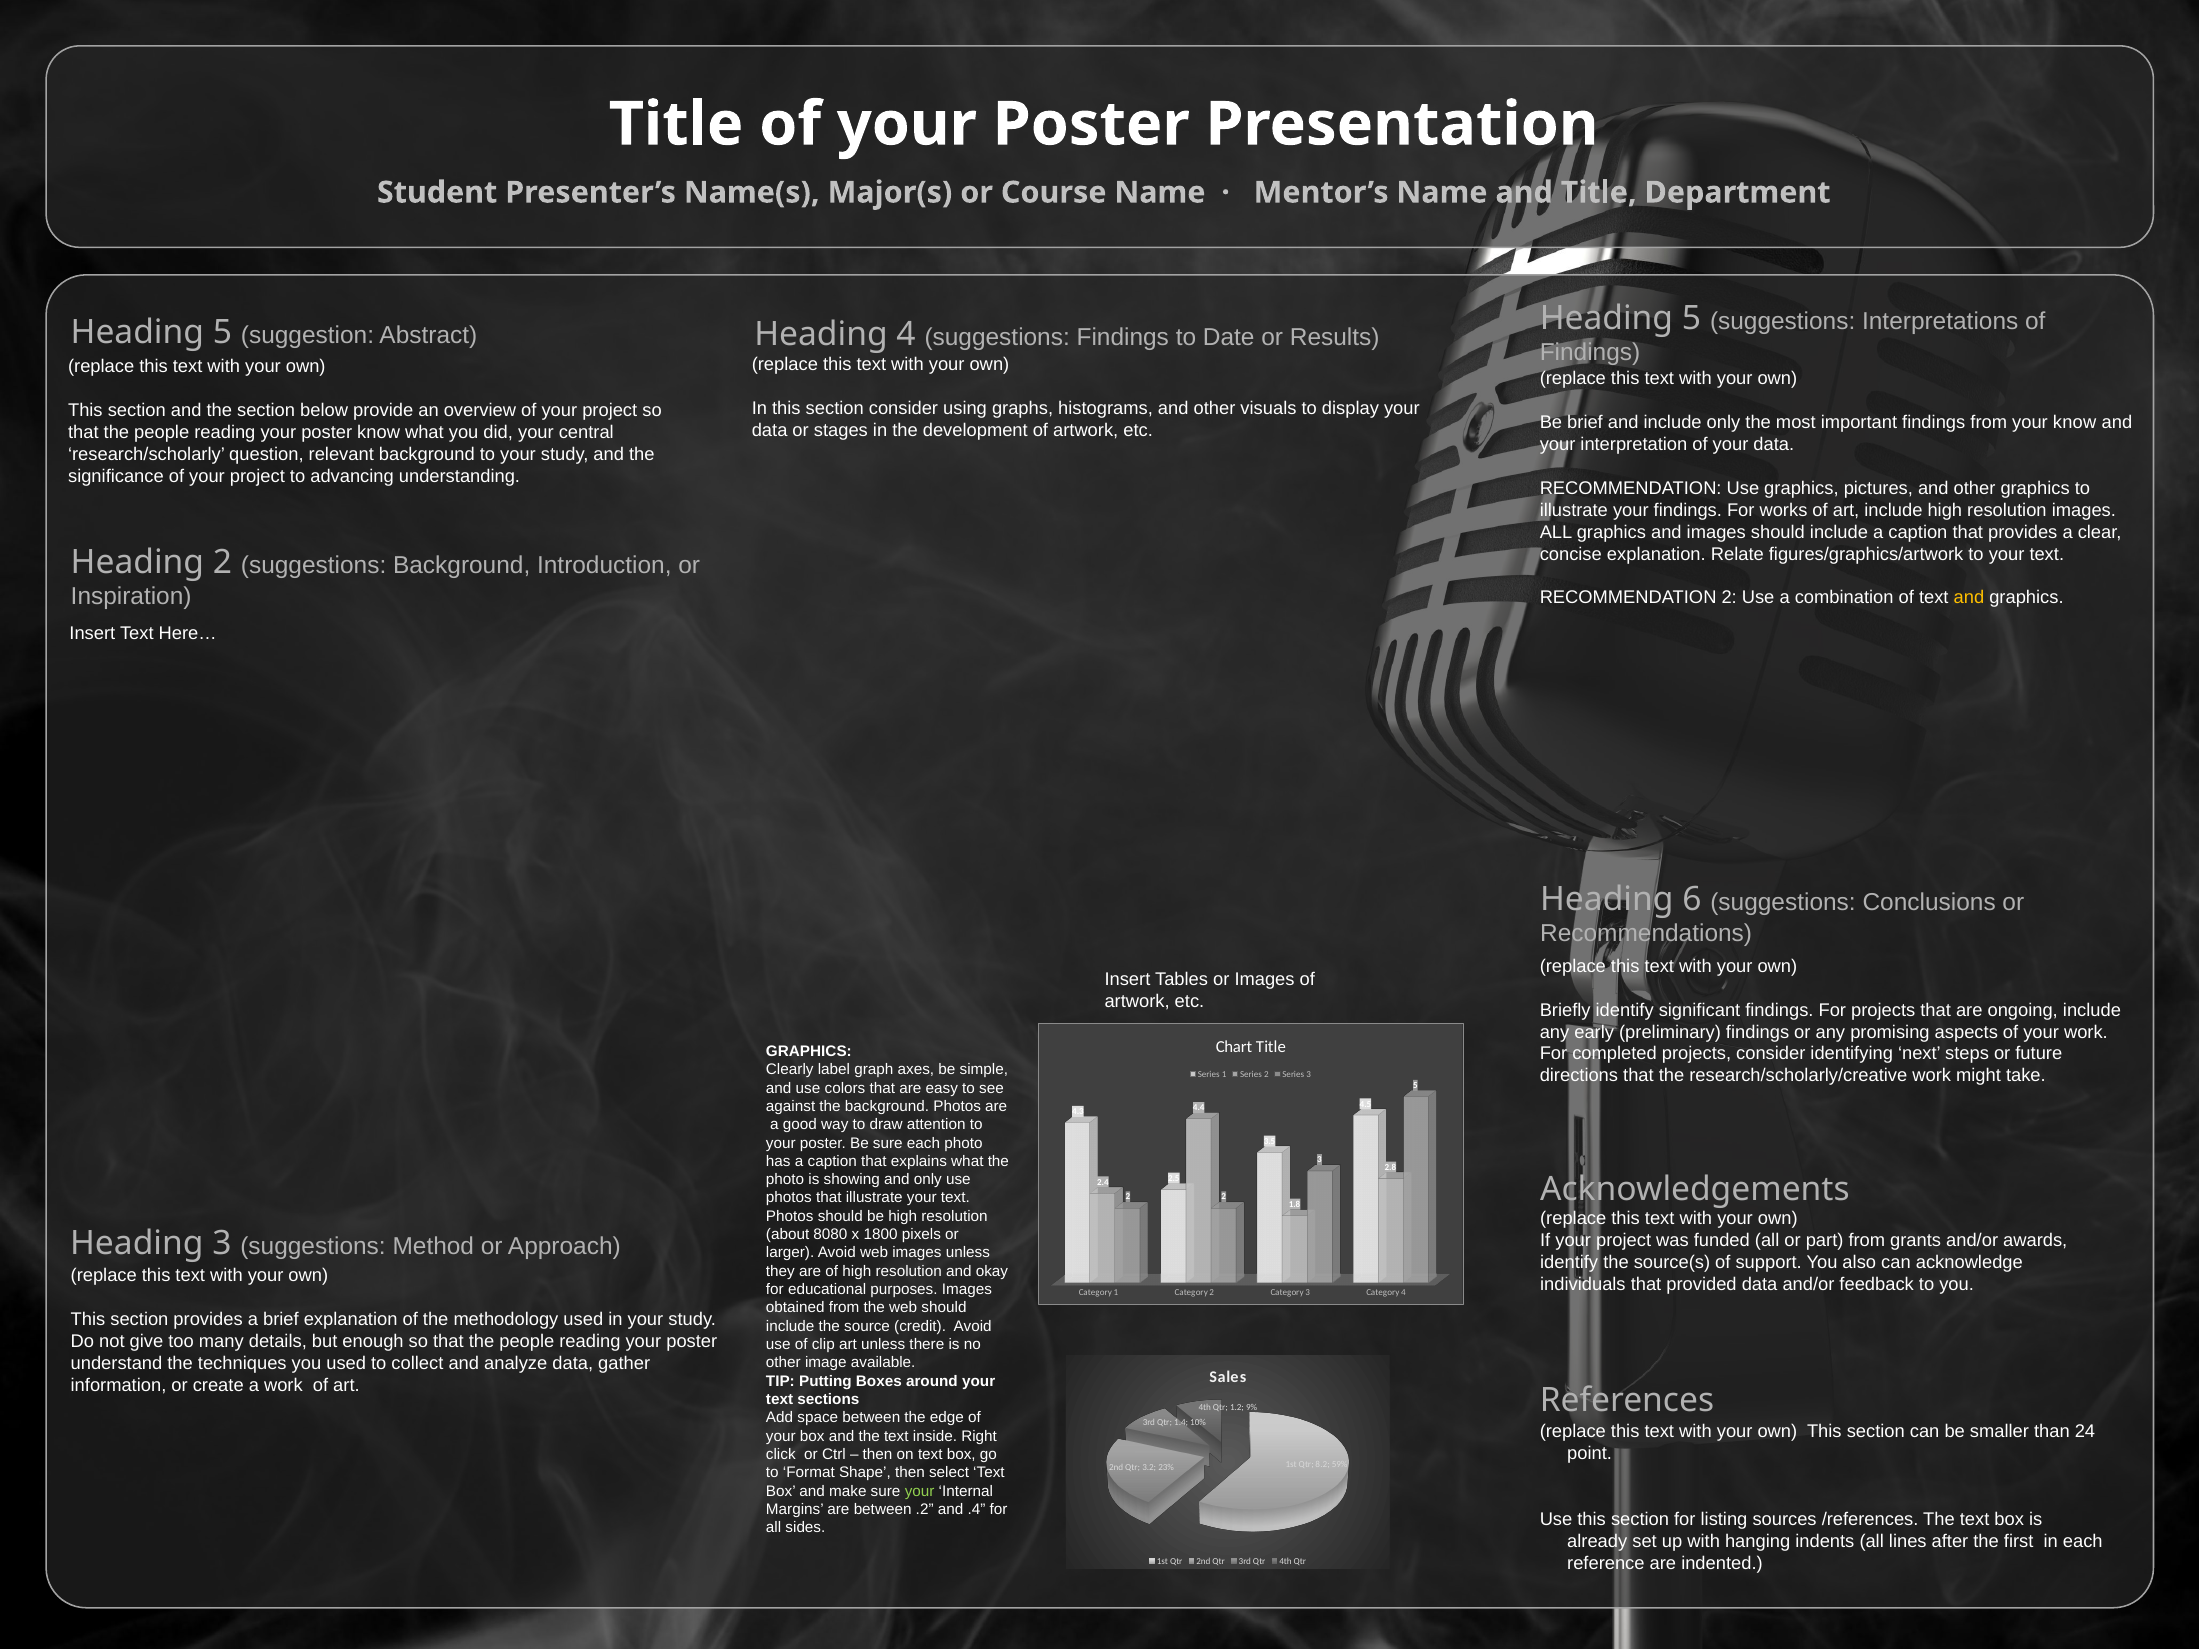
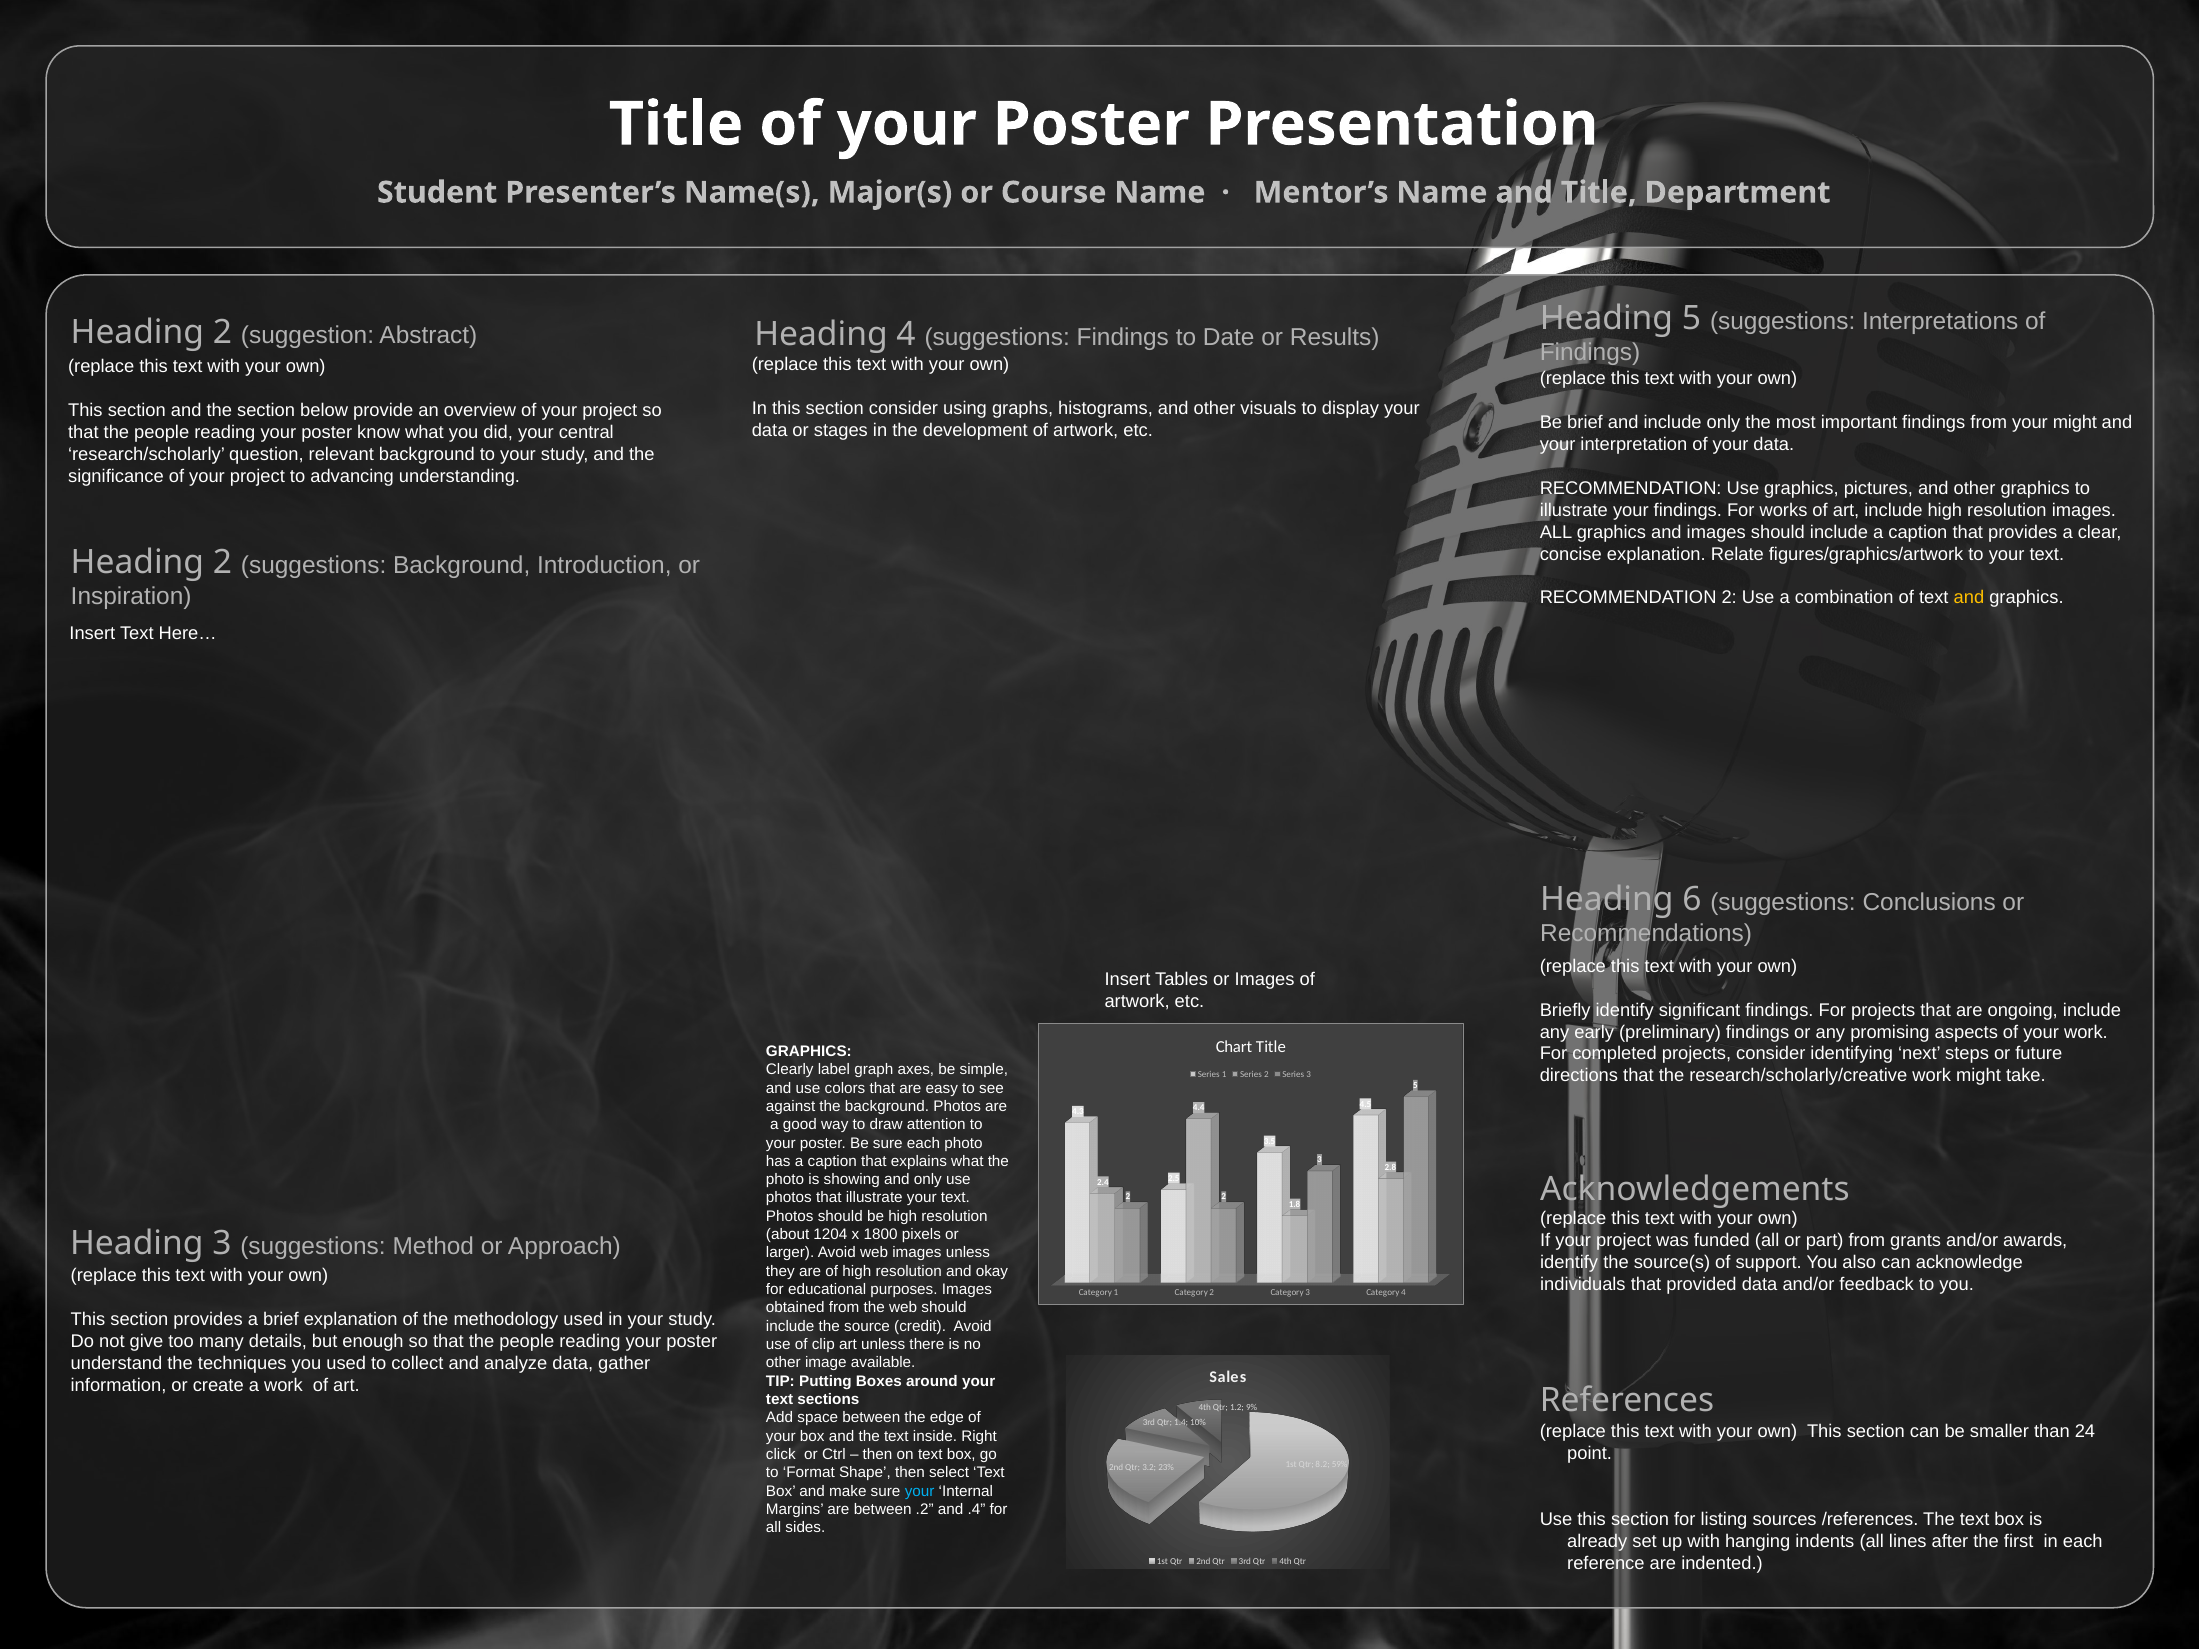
5 at (222, 332): 5 -> 2
your know: know -> might
8080: 8080 -> 1204
your at (920, 1491) colour: light green -> light blue
